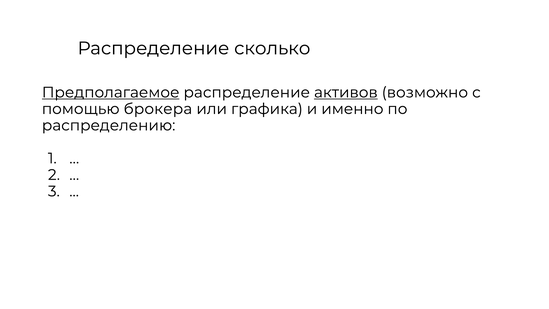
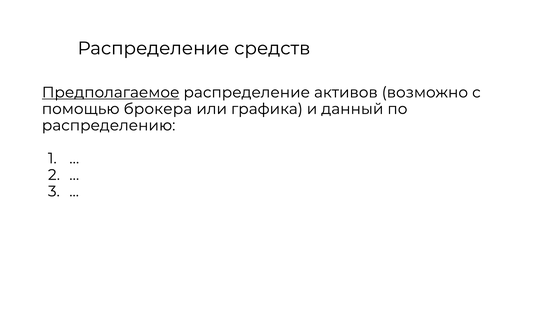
сколько: сколько -> средств
активов underline: present -> none
именно: именно -> данный
